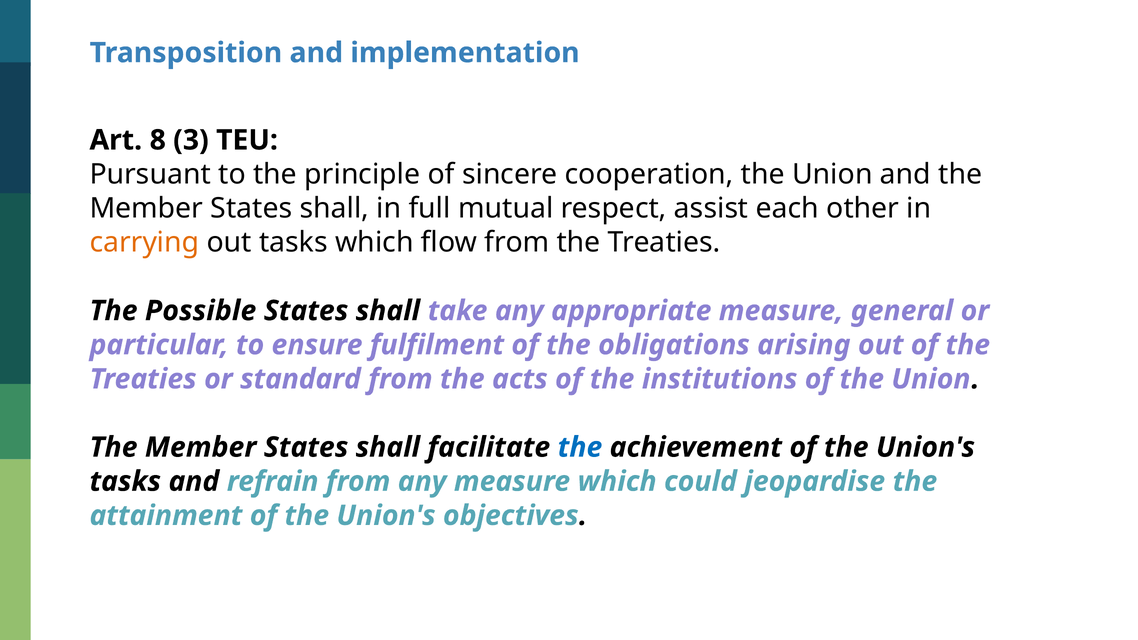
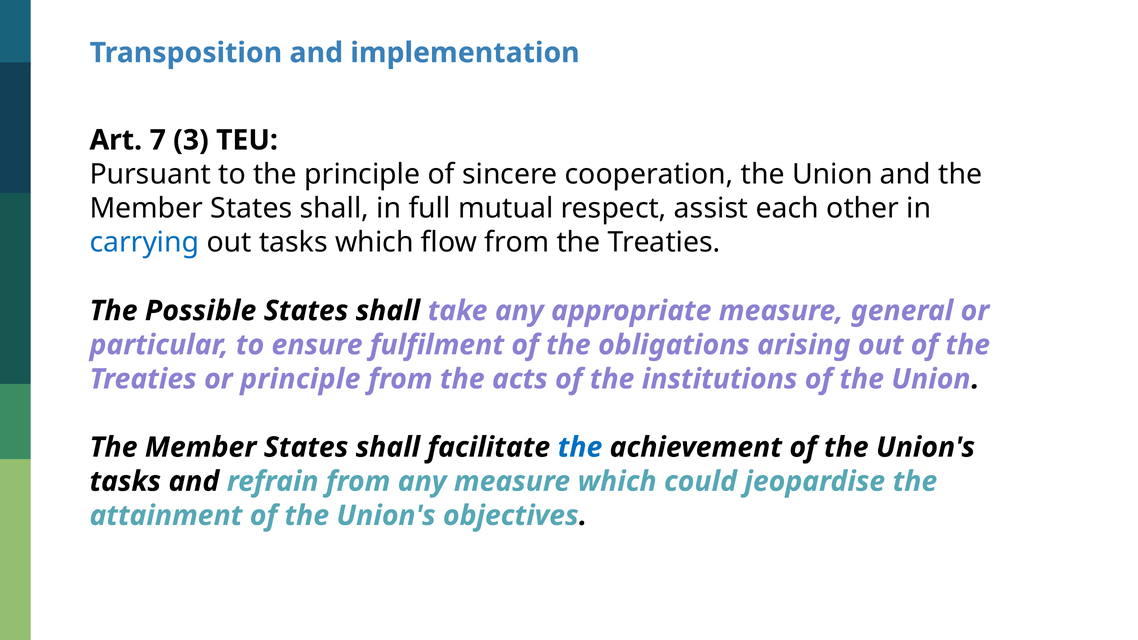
8: 8 -> 7
carrying colour: orange -> blue
or standard: standard -> principle
